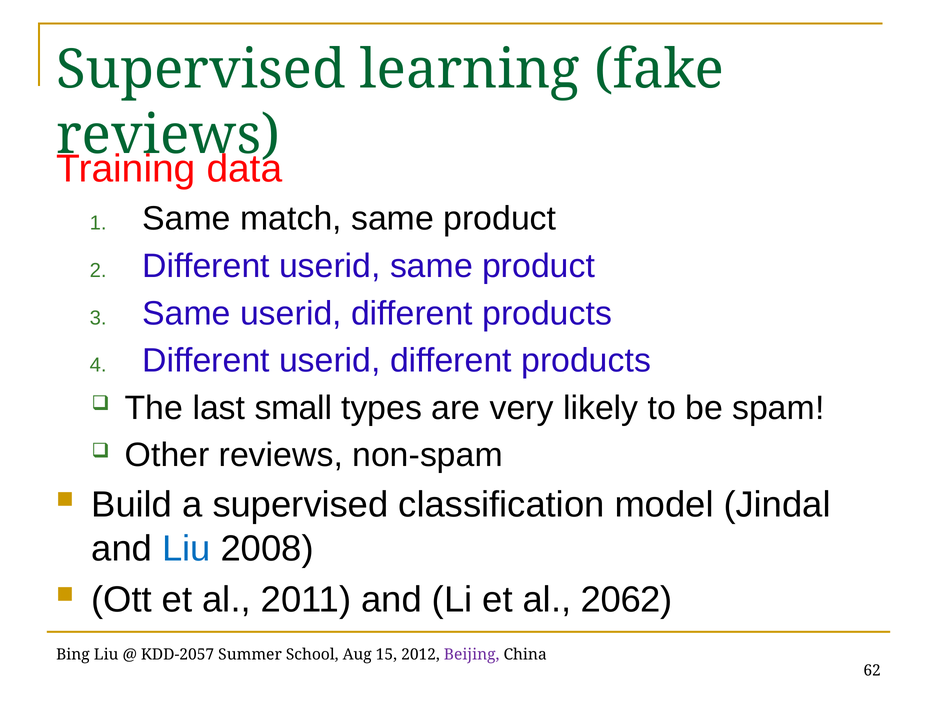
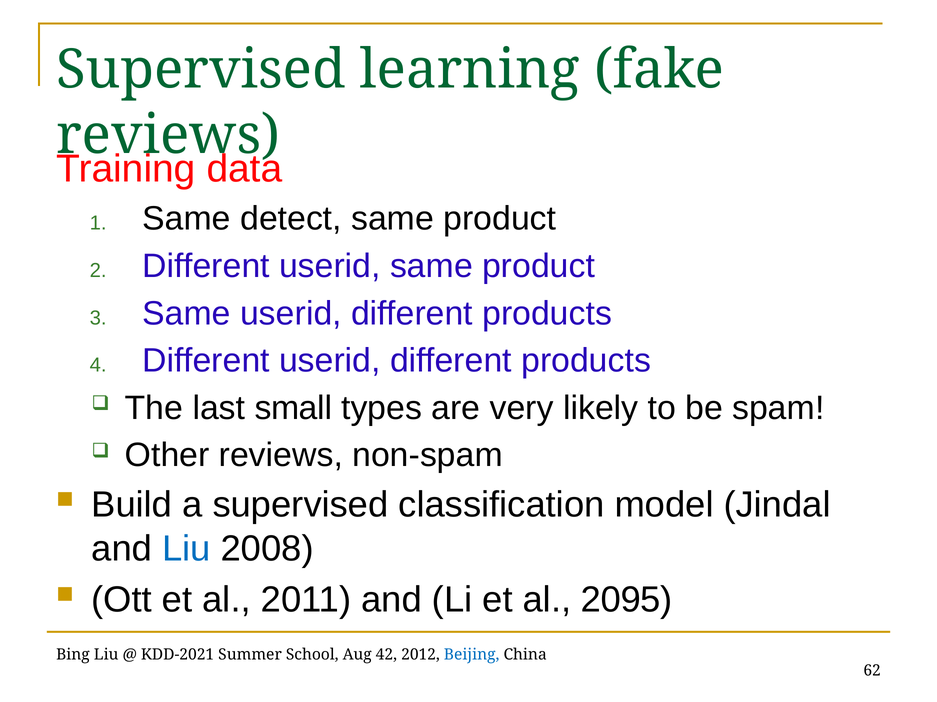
match: match -> detect
2062: 2062 -> 2095
KDD-2057: KDD-2057 -> KDD-2021
15: 15 -> 42
Beijing colour: purple -> blue
